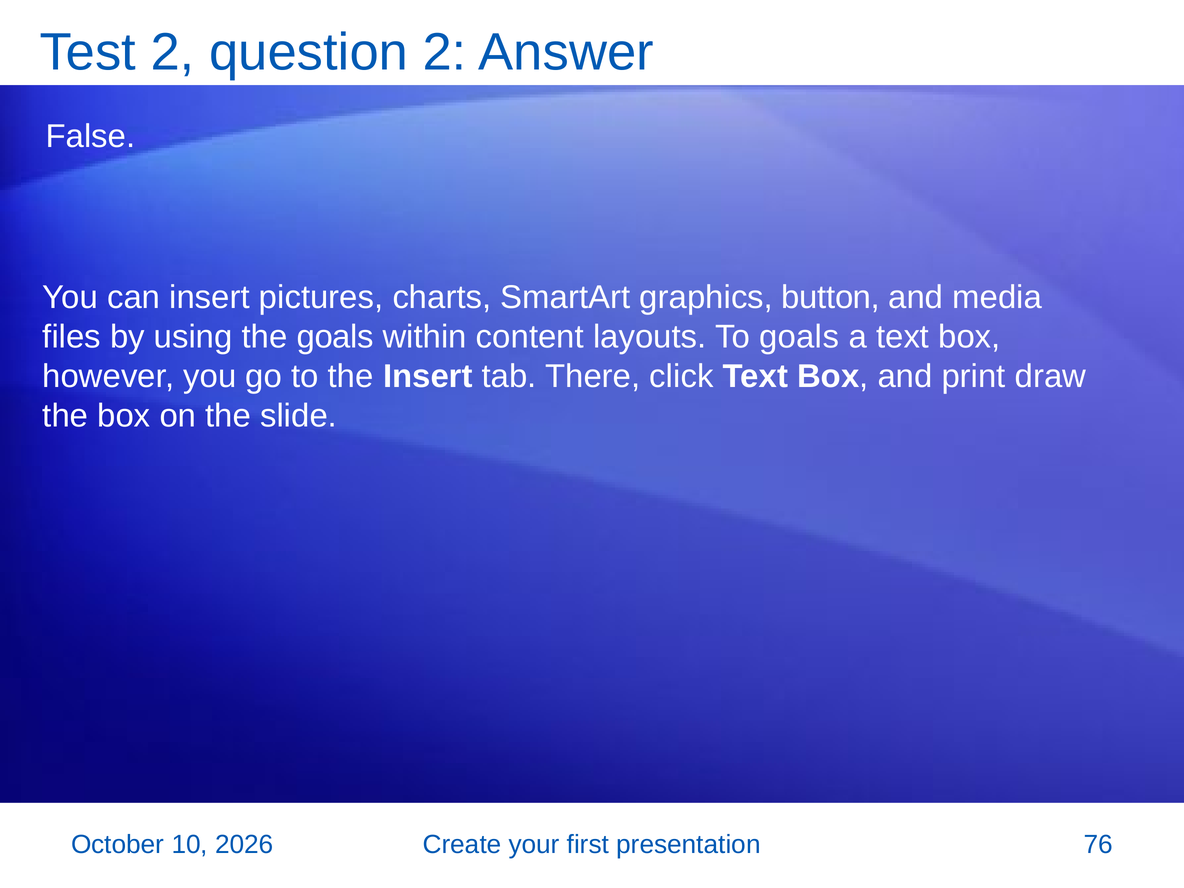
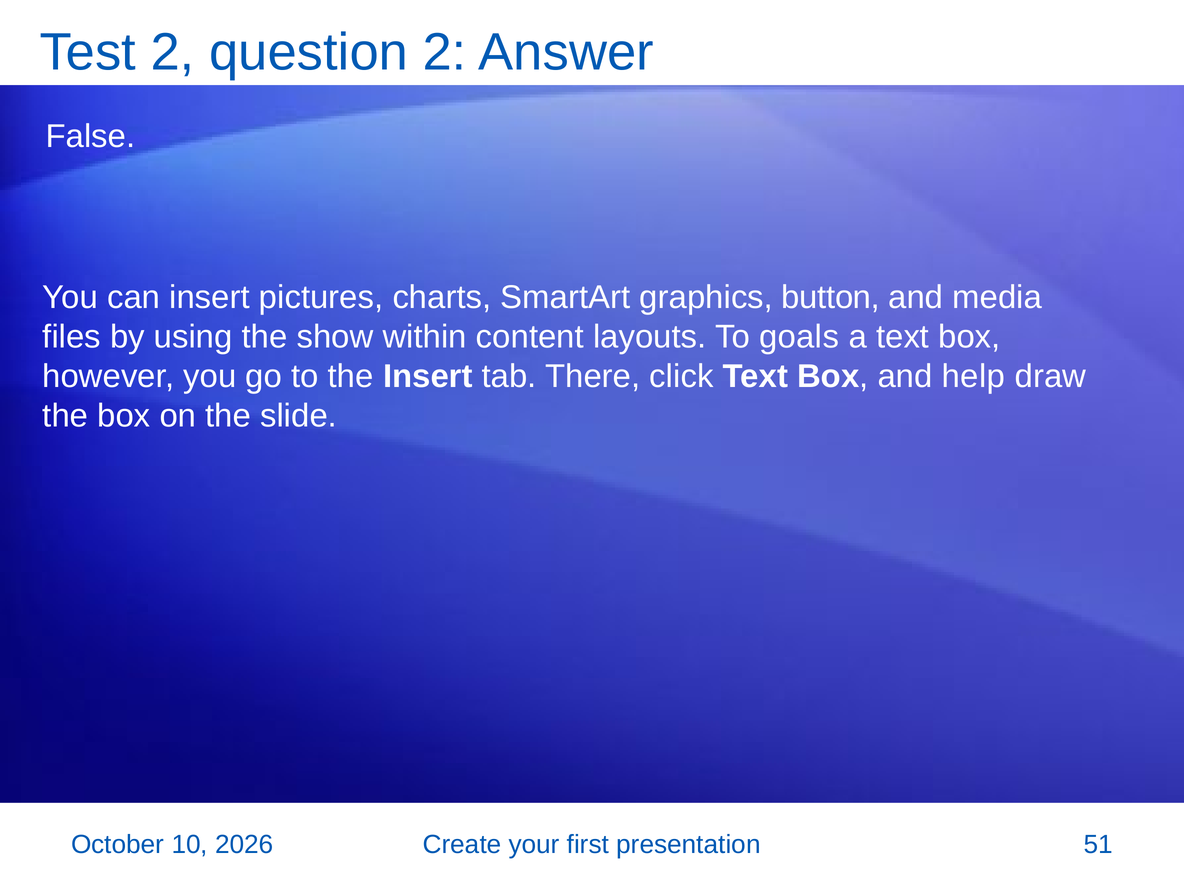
the goals: goals -> show
print: print -> help
76: 76 -> 51
